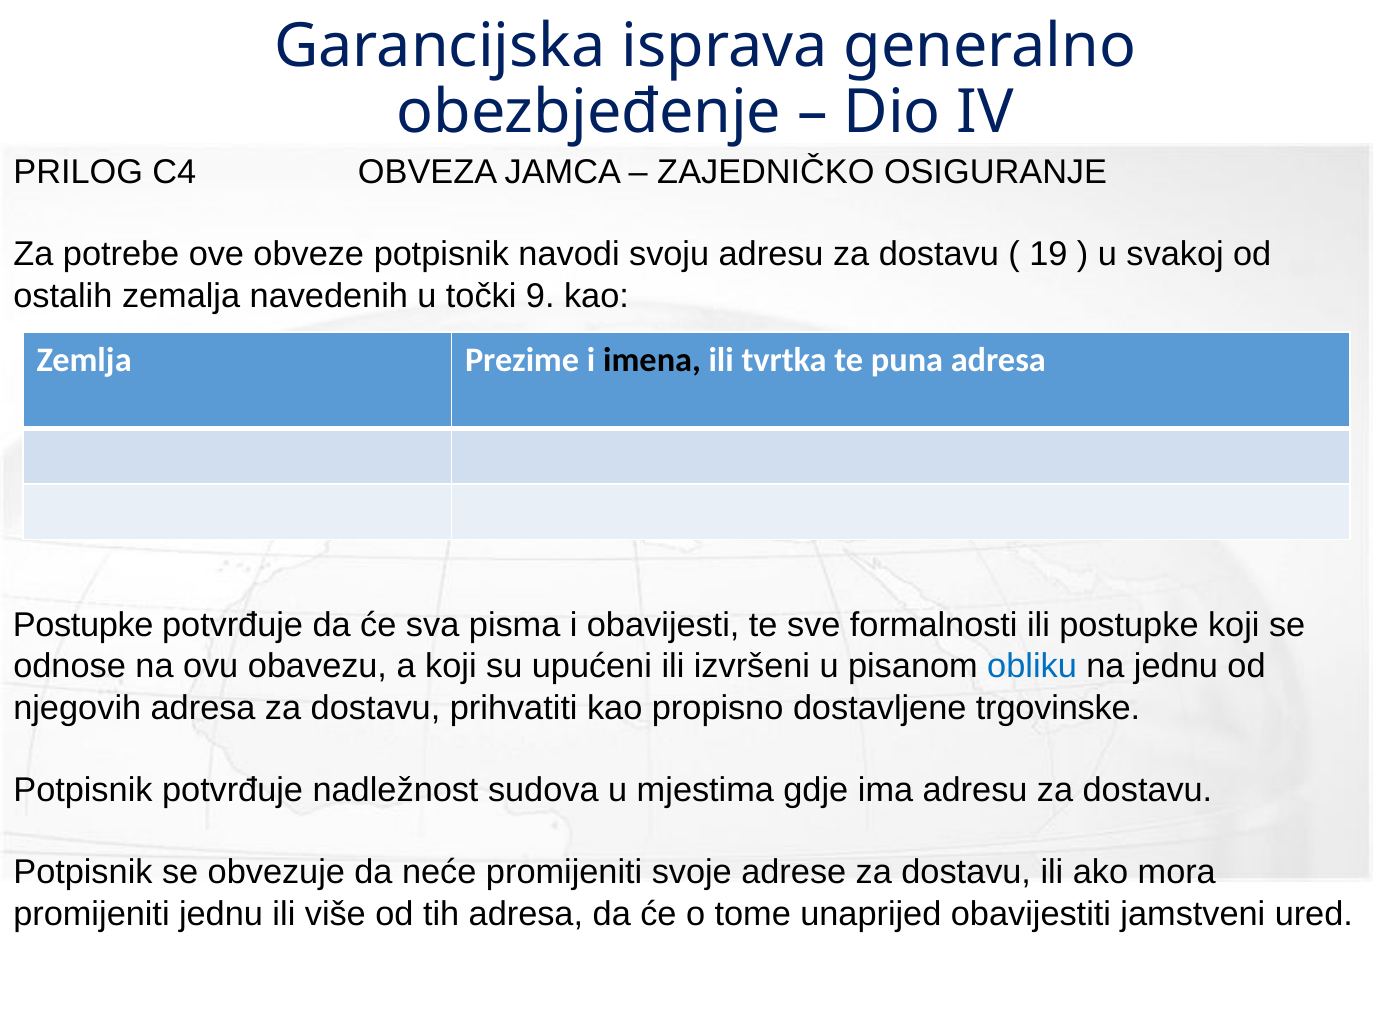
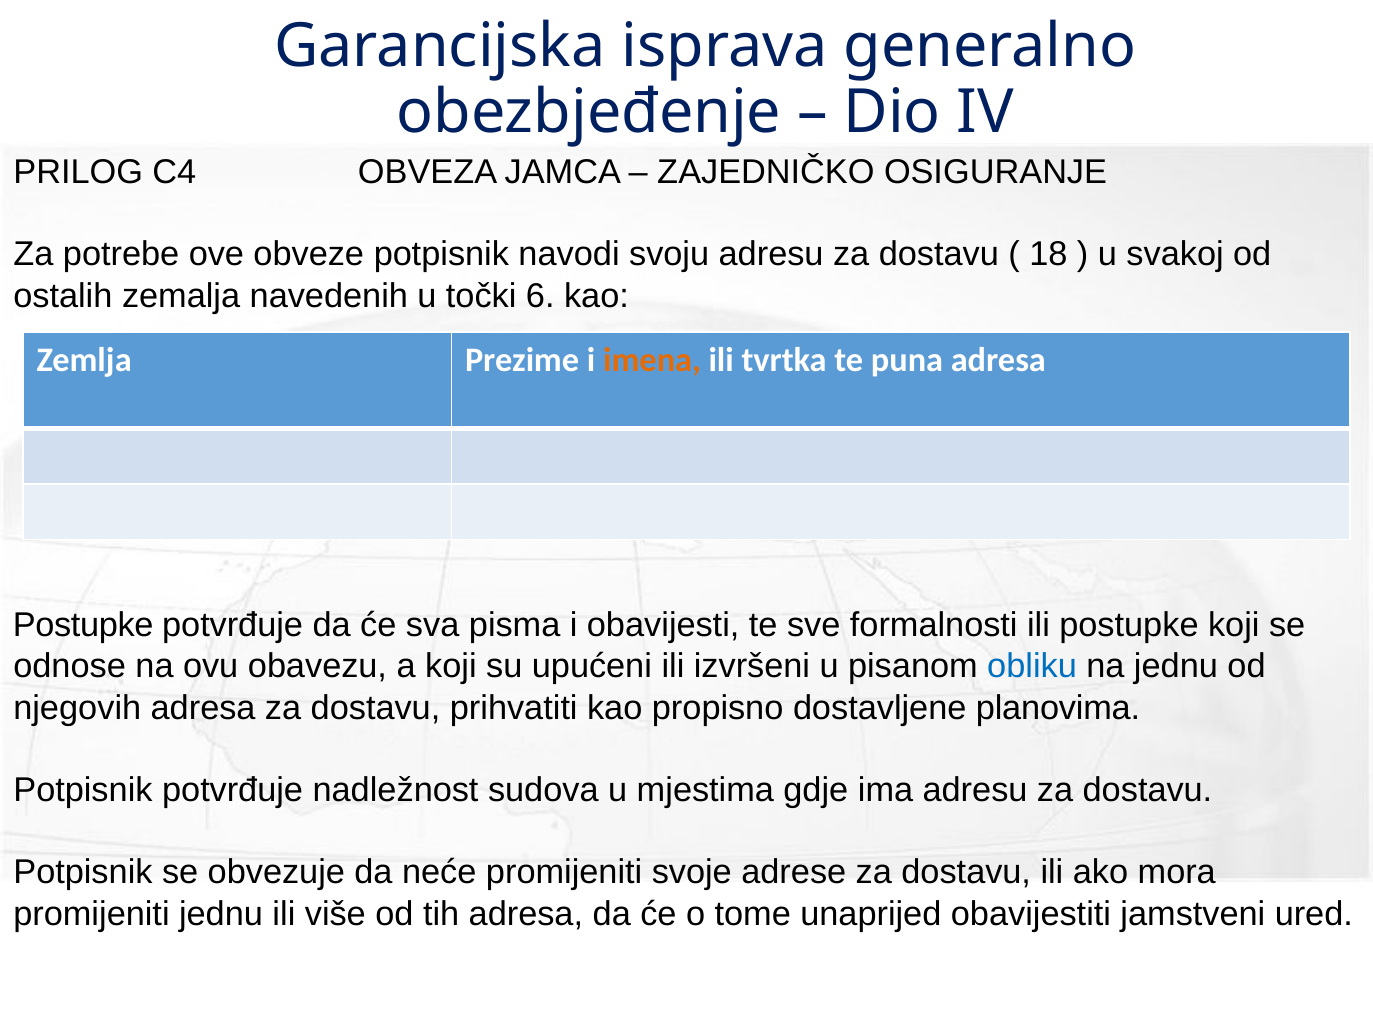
19: 19 -> 18
9: 9 -> 6
imena colour: black -> orange
trgovinske: trgovinske -> planovima
